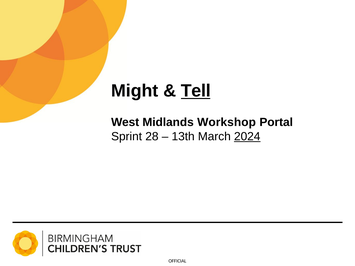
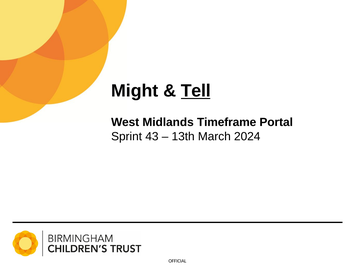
Workshop: Workshop -> Timeframe
28: 28 -> 43
2024 underline: present -> none
